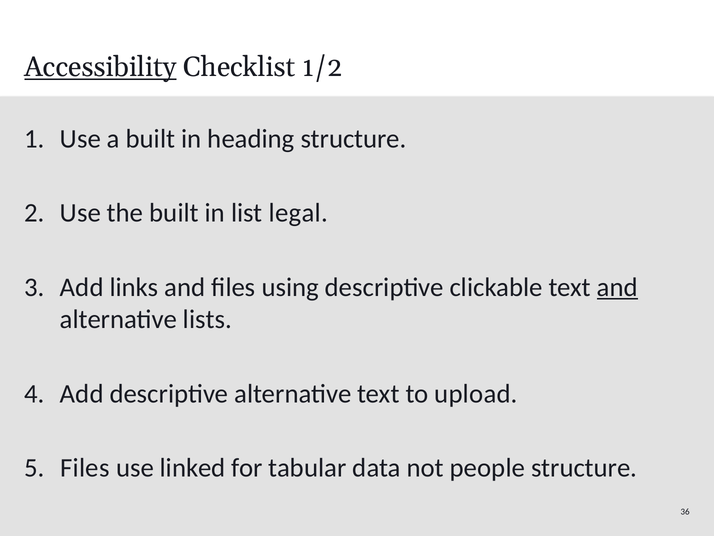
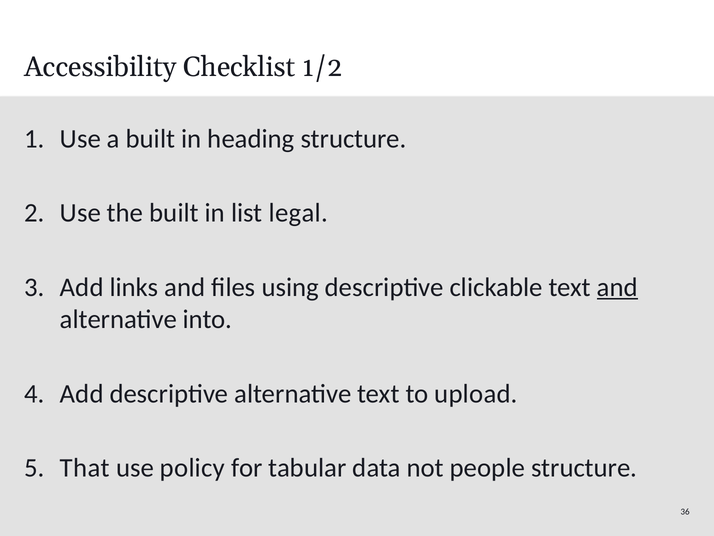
Accessibility underline: present -> none
lists: lists -> into
Files at (85, 468): Files -> That
linked: linked -> policy
